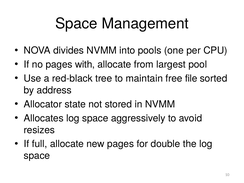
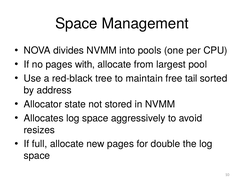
file: file -> tail
